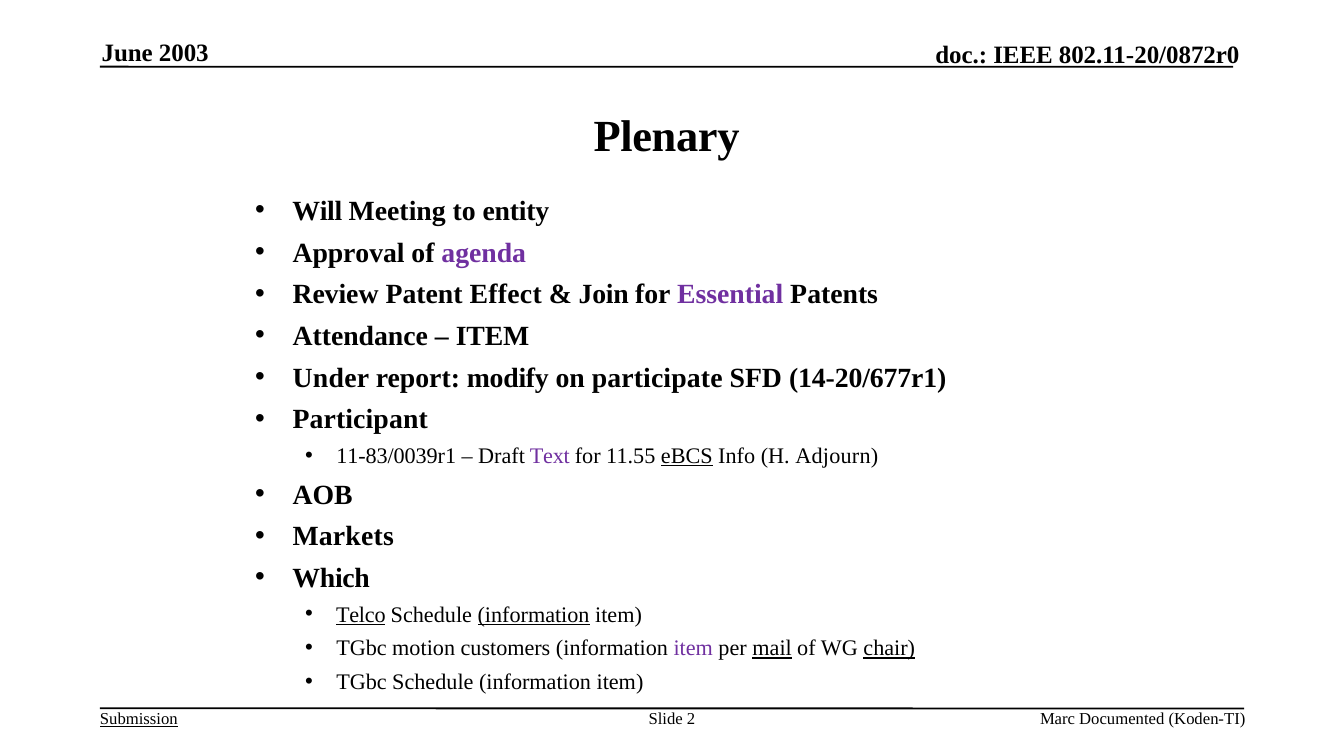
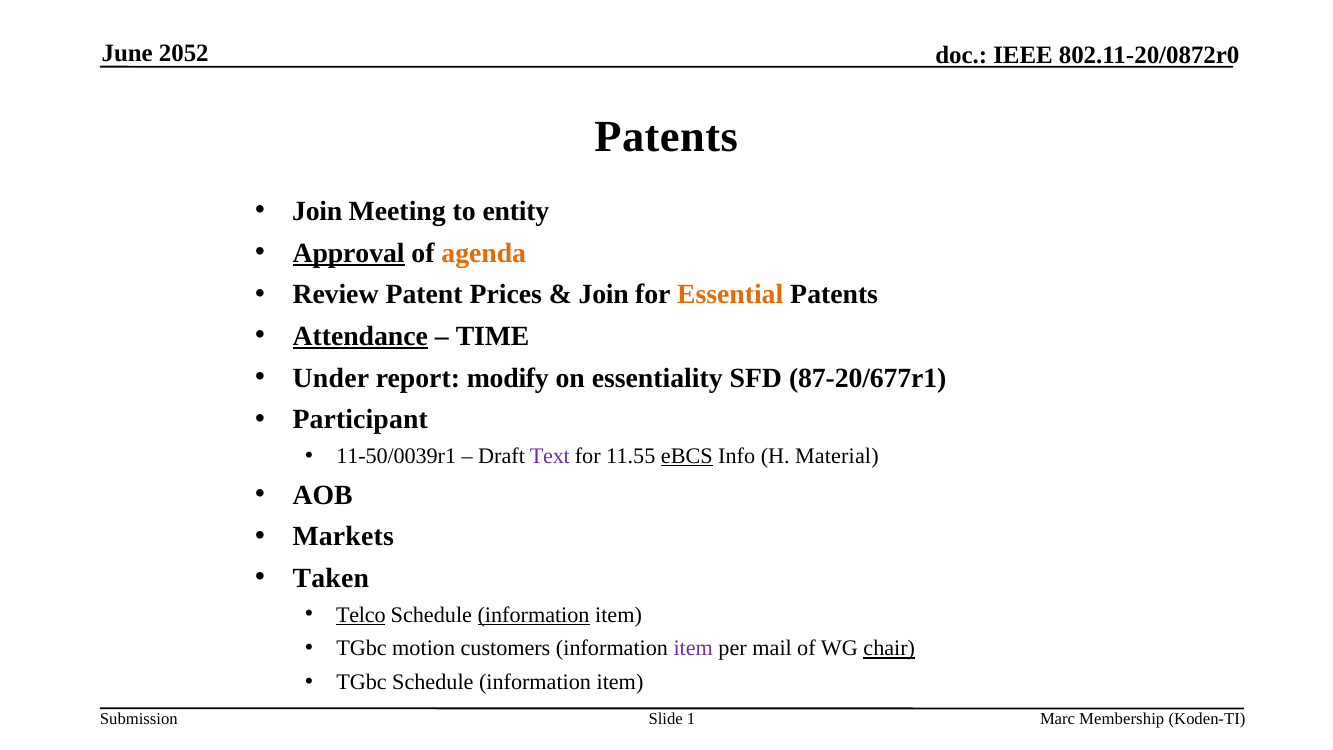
2003: 2003 -> 2052
Plenary at (667, 136): Plenary -> Patents
Will at (317, 211): Will -> Join
Approval underline: none -> present
agenda colour: purple -> orange
Effect: Effect -> Prices
Essential colour: purple -> orange
Attendance underline: none -> present
ITEM at (493, 336): ITEM -> TIME
participate: participate -> essentiality
14-20/677r1: 14-20/677r1 -> 87-20/677r1
11-83/0039r1: 11-83/0039r1 -> 11-50/0039r1
Adjourn: Adjourn -> Material
Which: Which -> Taken
mail underline: present -> none
Submission underline: present -> none
2: 2 -> 1
Documented: Documented -> Membership
